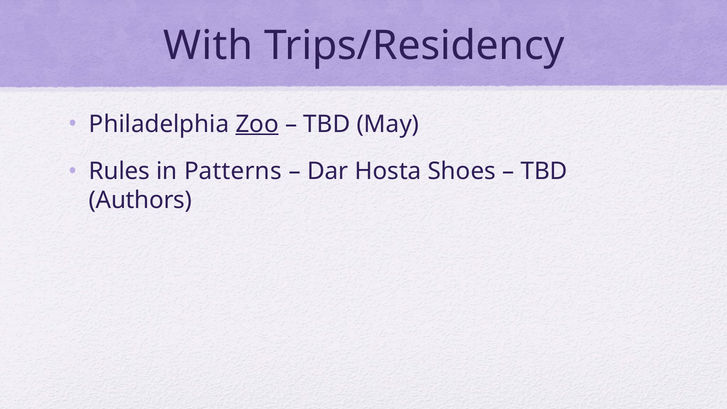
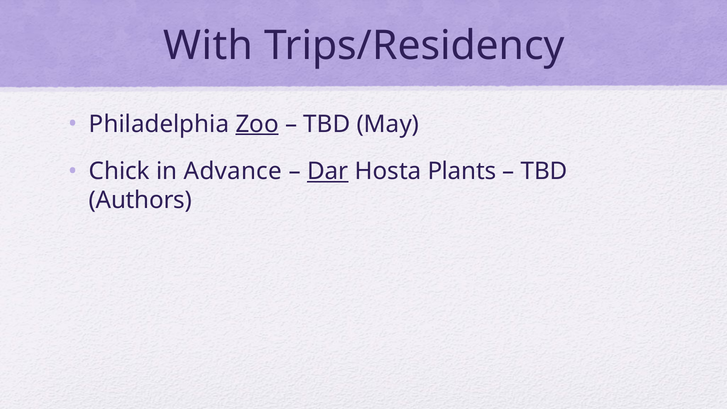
Rules: Rules -> Chick
Patterns: Patterns -> Advance
Dar underline: none -> present
Shoes: Shoes -> Plants
